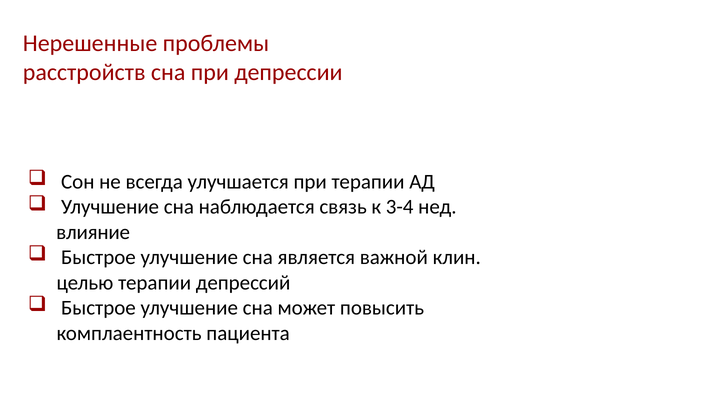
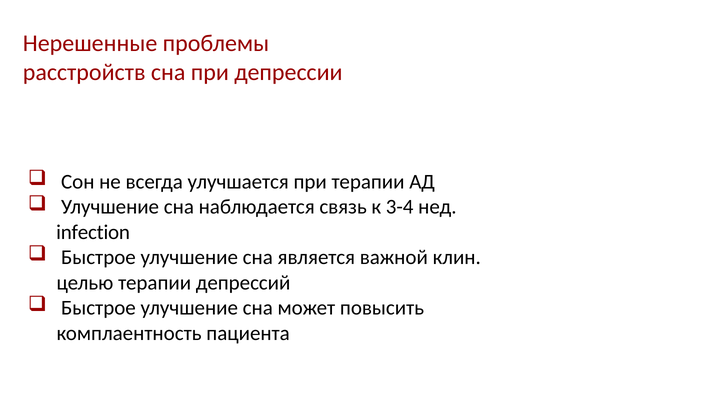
влияние: влияние -> infection
